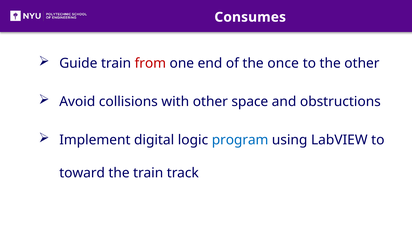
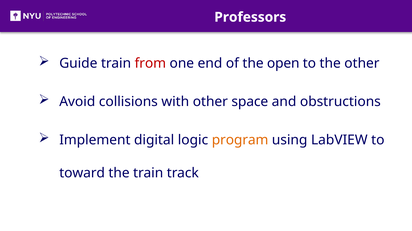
Consumes: Consumes -> Professors
once: once -> open
program colour: blue -> orange
